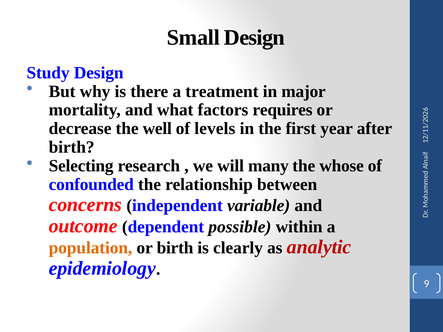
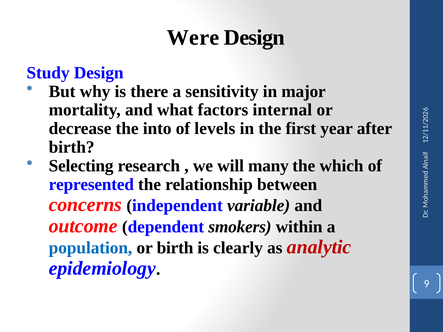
Small: Small -> Were
treatment: treatment -> sensitivity
requires: requires -> internal
well: well -> into
whose: whose -> which
confounded: confounded -> represented
possible: possible -> smokers
population colour: orange -> blue
